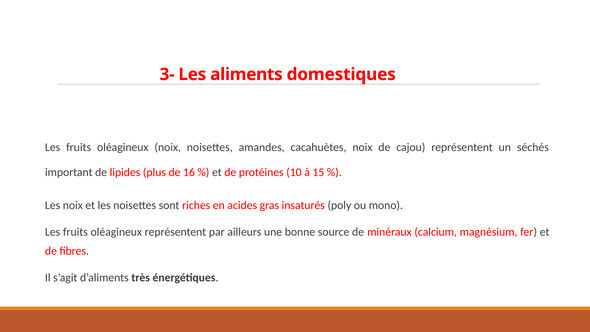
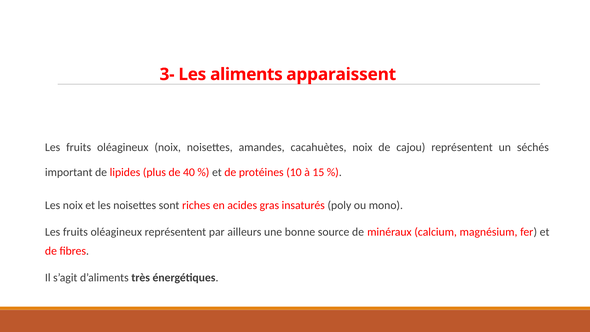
domestiques: domestiques -> apparaissent
16: 16 -> 40
